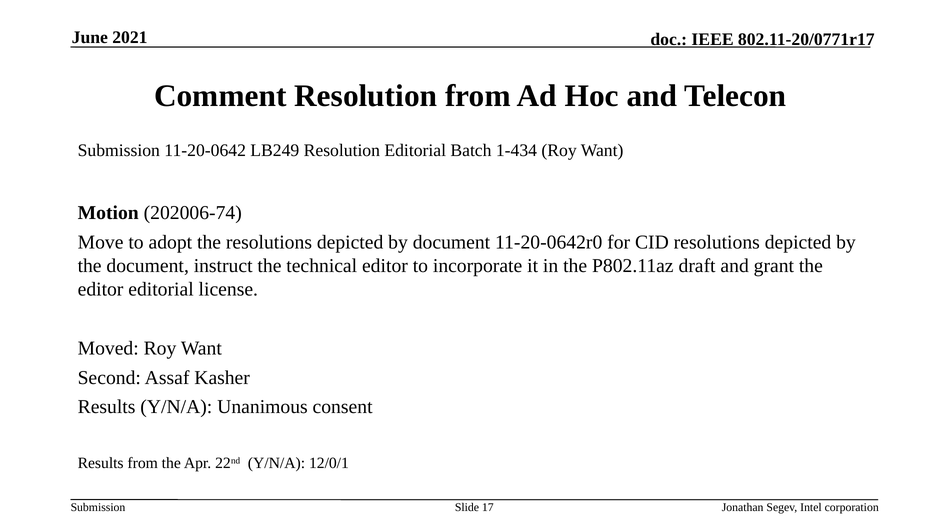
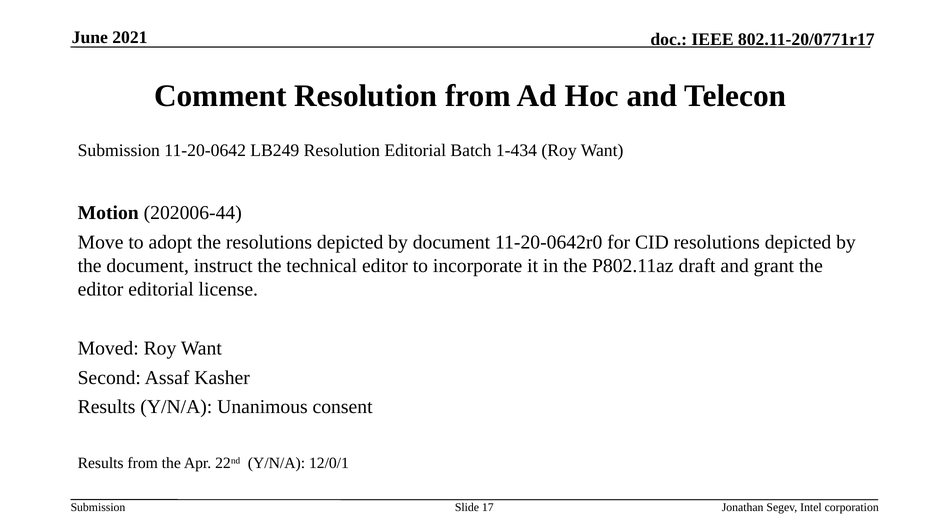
202006-74: 202006-74 -> 202006-44
